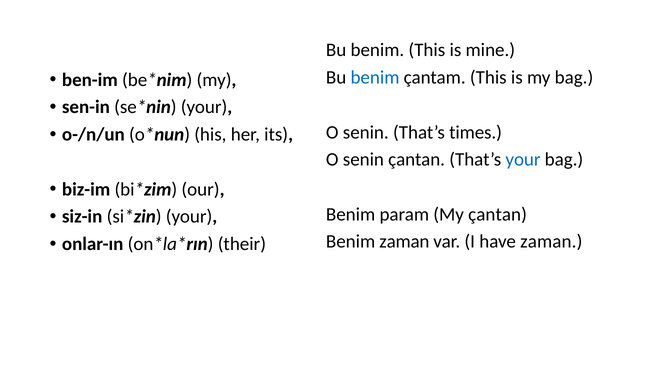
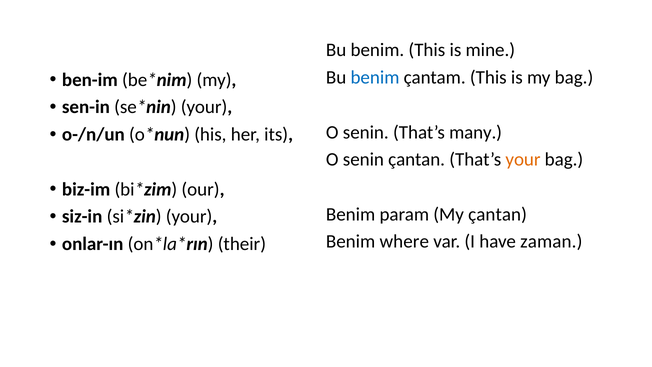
times: times -> many
your at (523, 160) colour: blue -> orange
Benim zaman: zaman -> where
